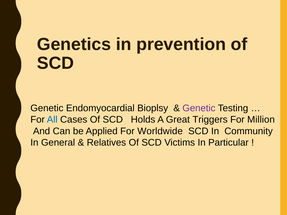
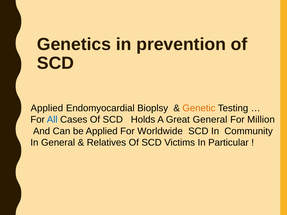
Genetic at (47, 108): Genetic -> Applied
Genetic at (199, 108) colour: purple -> orange
Great Triggers: Triggers -> General
